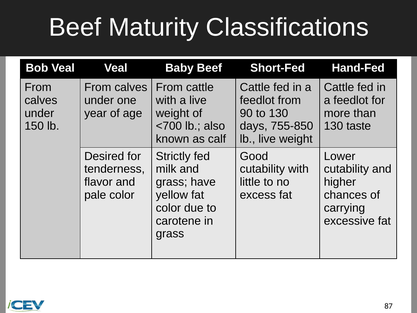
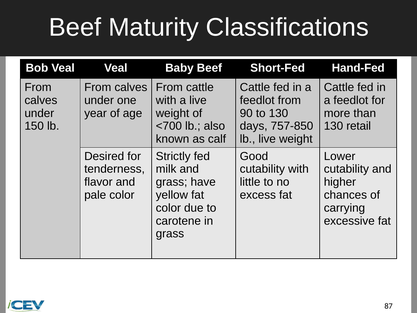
755-850: 755-850 -> 757-850
taste: taste -> retail
